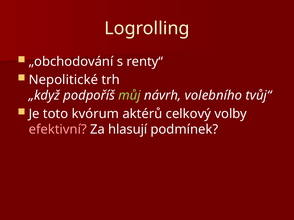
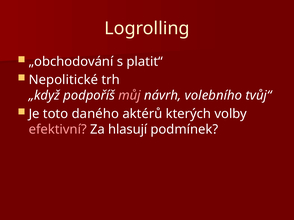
renty“: renty“ -> platit“
můj colour: light green -> pink
kvórum: kvórum -> daného
celkový: celkový -> kterých
